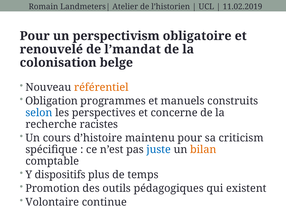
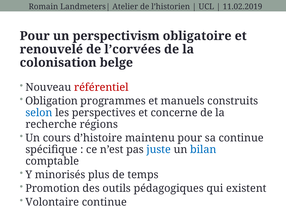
l’mandat: l’mandat -> l’corvées
référentiel colour: orange -> red
racistes: racistes -> régions
sa criticism: criticism -> continue
bilan colour: orange -> blue
dispositifs: dispositifs -> minorisés
